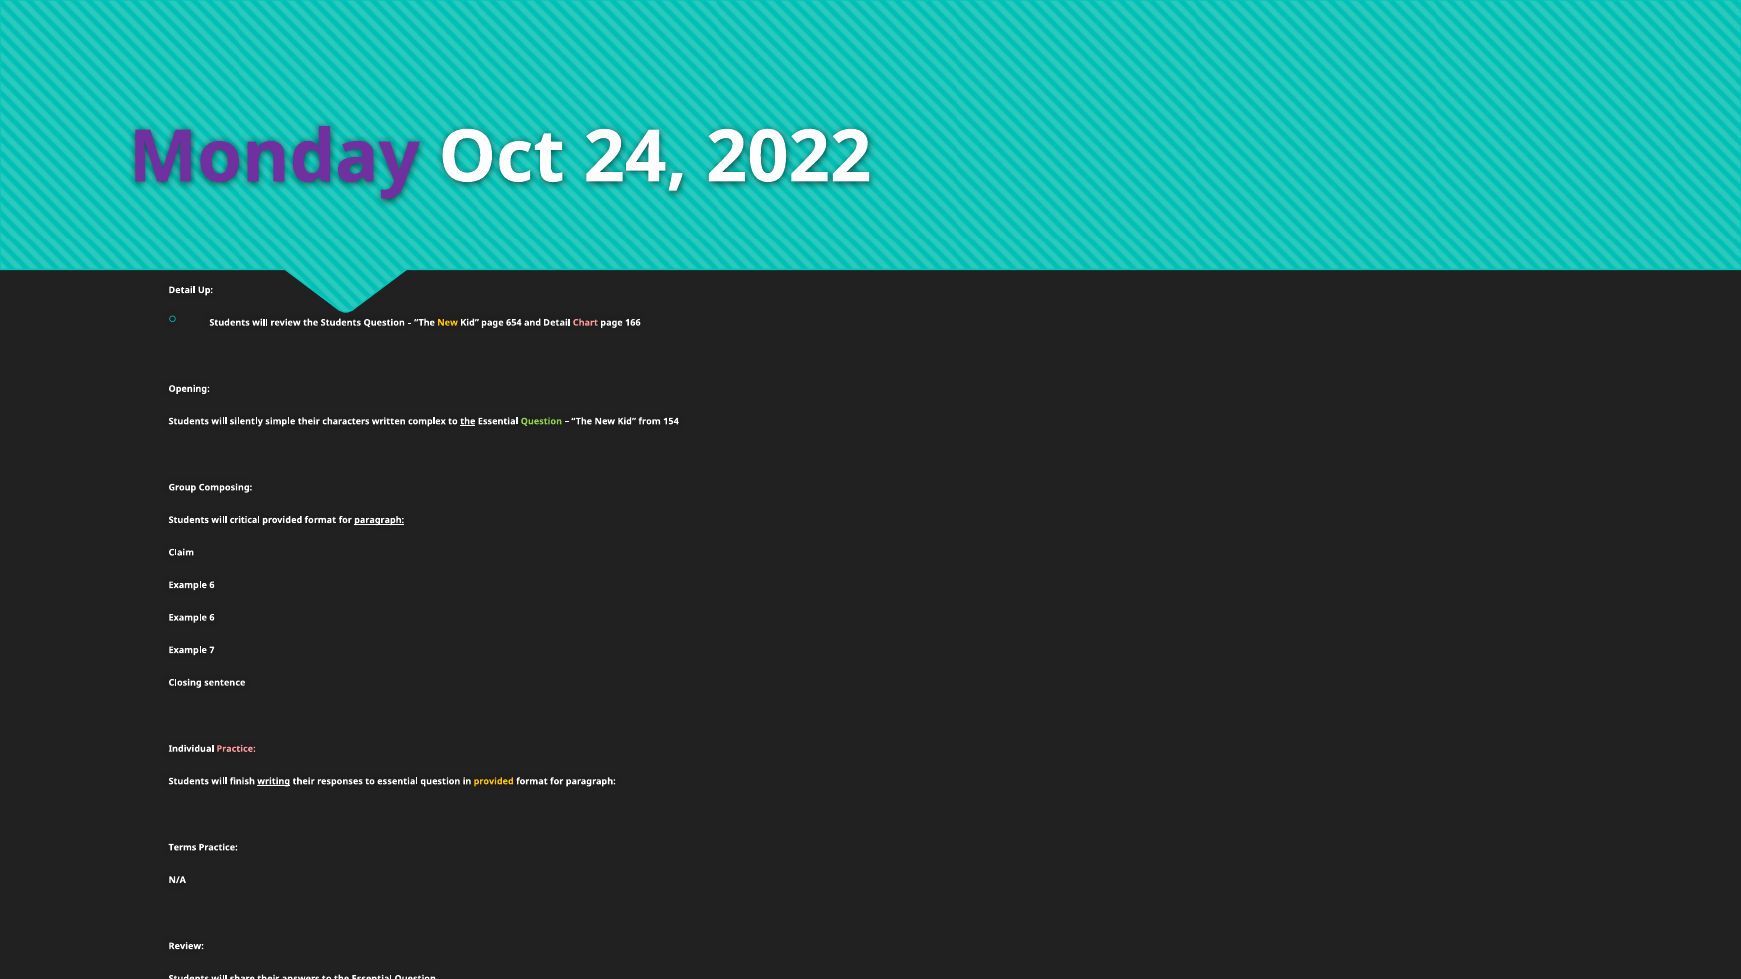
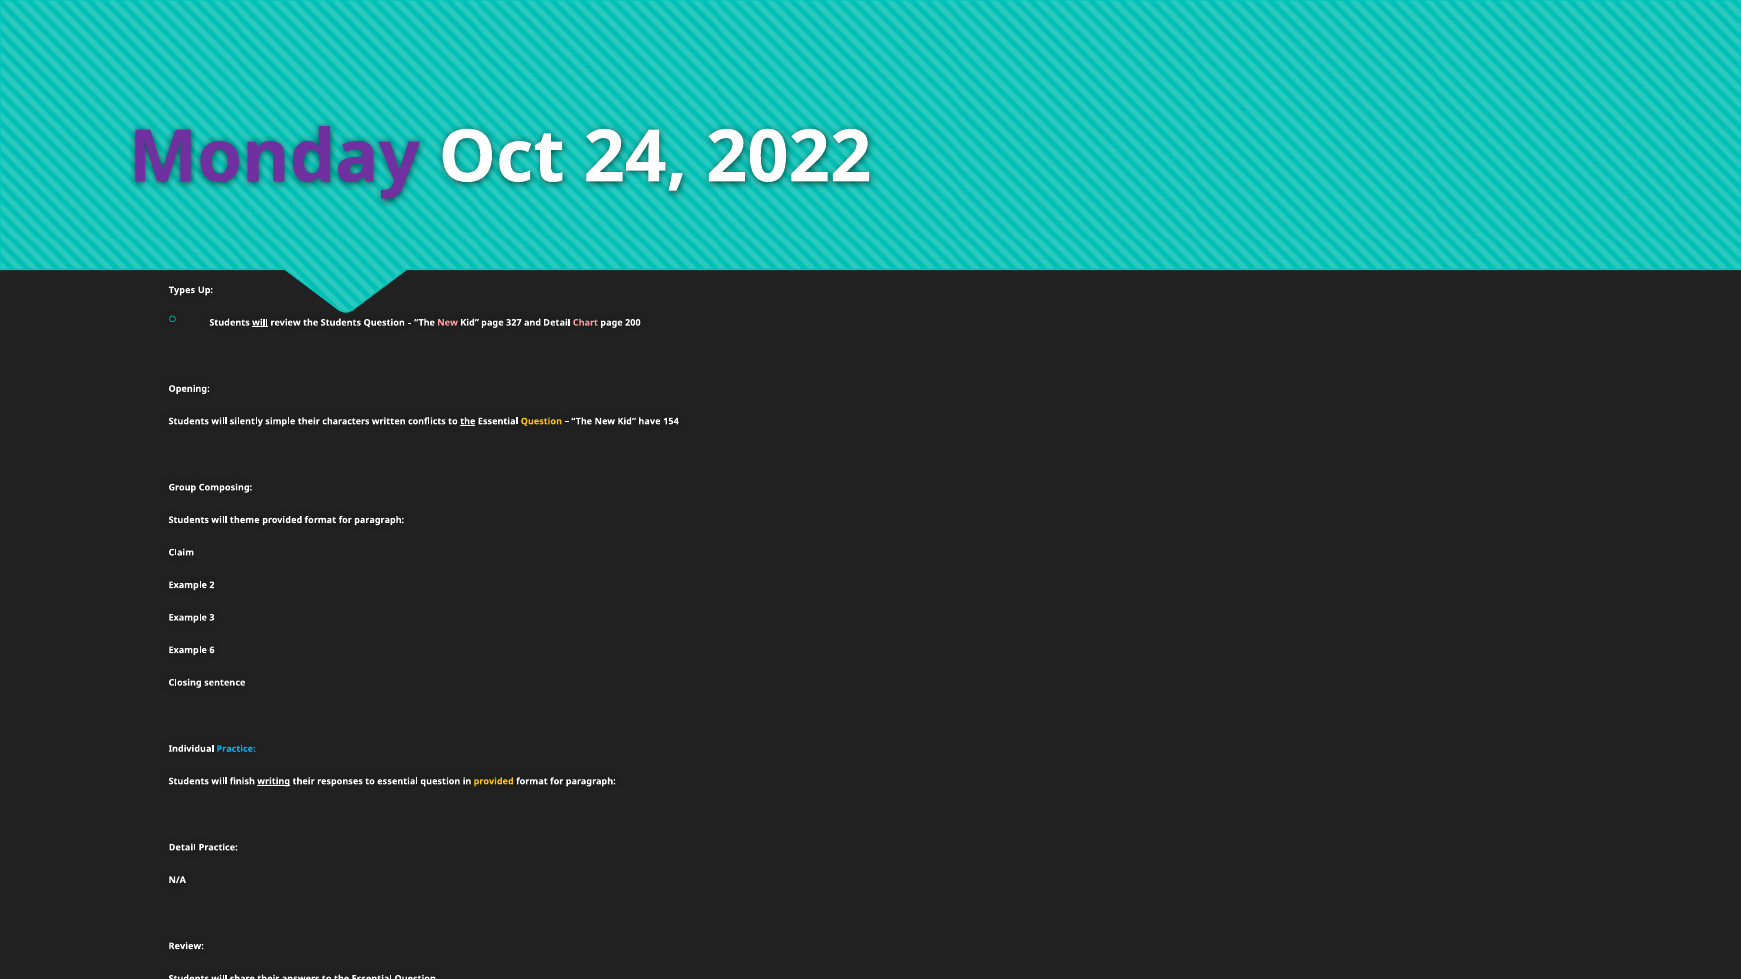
Detail at (182, 290): Detail -> Types
will at (260, 323) underline: none -> present
New at (448, 323) colour: yellow -> pink
654: 654 -> 327
166: 166 -> 200
complex: complex -> conflicts
Question at (541, 421) colour: light green -> yellow
from: from -> have
critical: critical -> theme
paragraph at (379, 520) underline: present -> none
6 at (212, 585): 6 -> 2
6 at (212, 618): 6 -> 3
7: 7 -> 6
Practice at (236, 749) colour: pink -> light blue
Terms at (182, 848): Terms -> Detail
